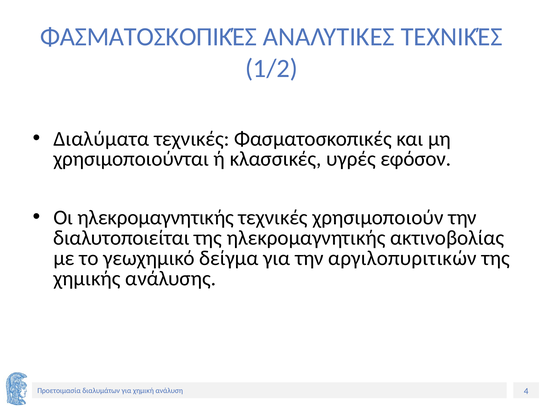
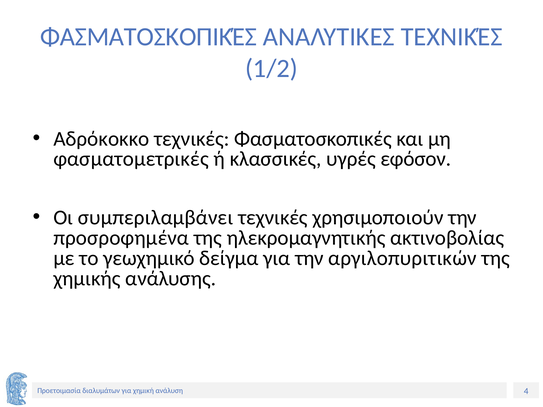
Διαλύματα: Διαλύματα -> Αδρόκοκκο
χρησιμοποιούνται: χρησιμοποιούνται -> φασματομετρικές
Oι ηλεκρομαγνητικής: ηλεκρομαγνητικής -> συμπεριλαμβάνει
διαλυτοποιείται: διαλυτοποιείται -> προσροφημένα
